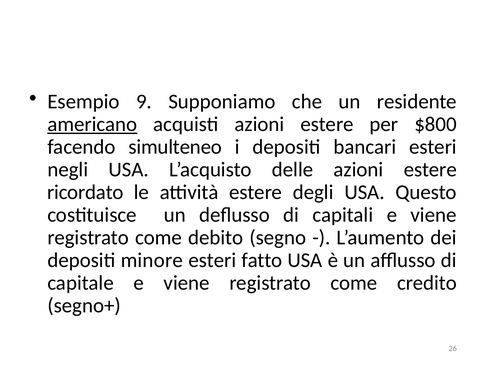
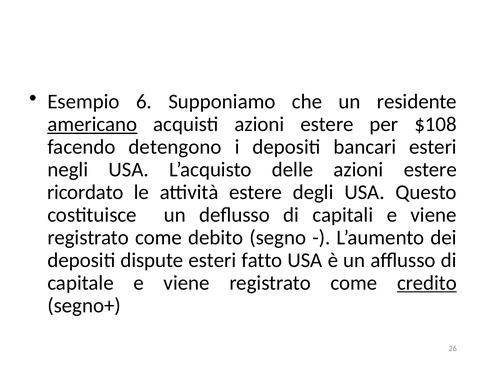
9: 9 -> 6
$800: $800 -> $108
simulteneo: simulteneo -> detengono
minore: minore -> dispute
credito underline: none -> present
